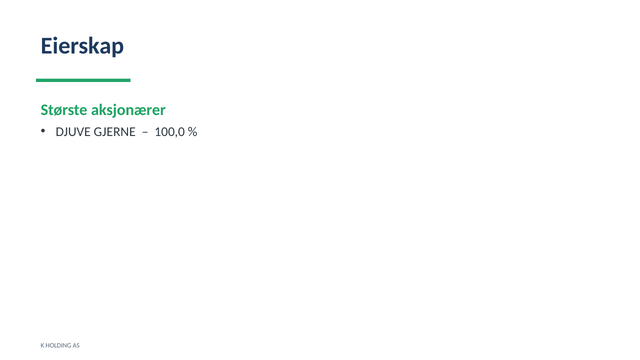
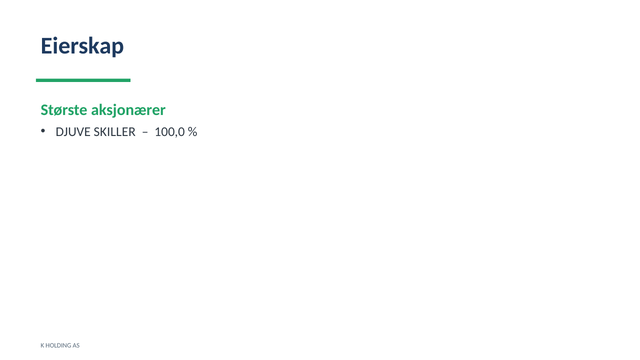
GJERNE: GJERNE -> SKILLER
